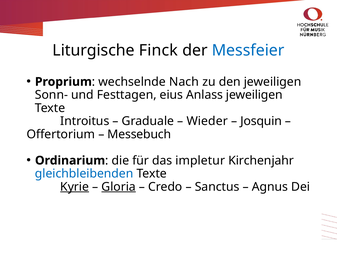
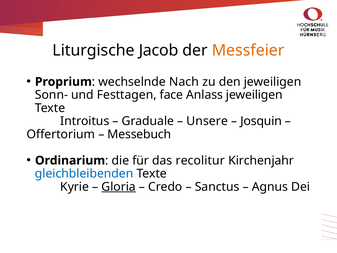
Finck: Finck -> Jacob
Messfeier colour: blue -> orange
eius: eius -> face
Wieder: Wieder -> Unsere
impletur: impletur -> recolitur
Kyrie underline: present -> none
